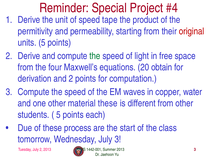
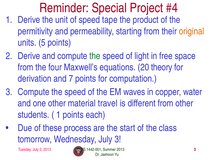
original colour: red -> orange
obtain: obtain -> theory
and 2: 2 -> 7
material these: these -> travel
5 at (58, 115): 5 -> 1
